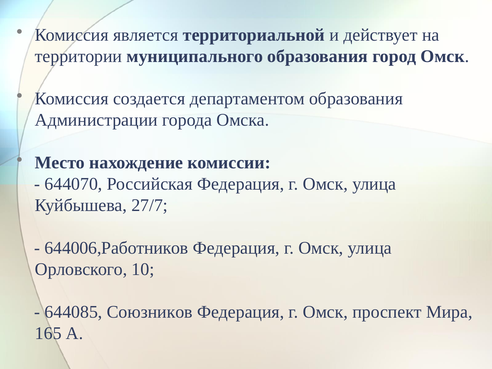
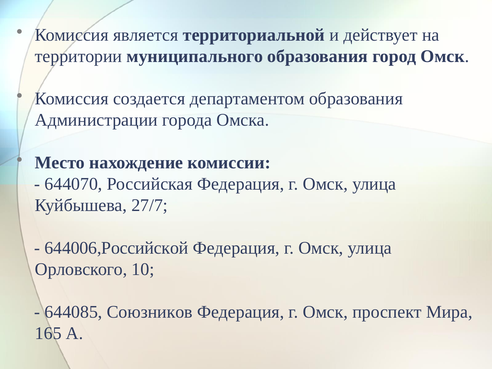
644006,Работников: 644006,Работников -> 644006,Российской
